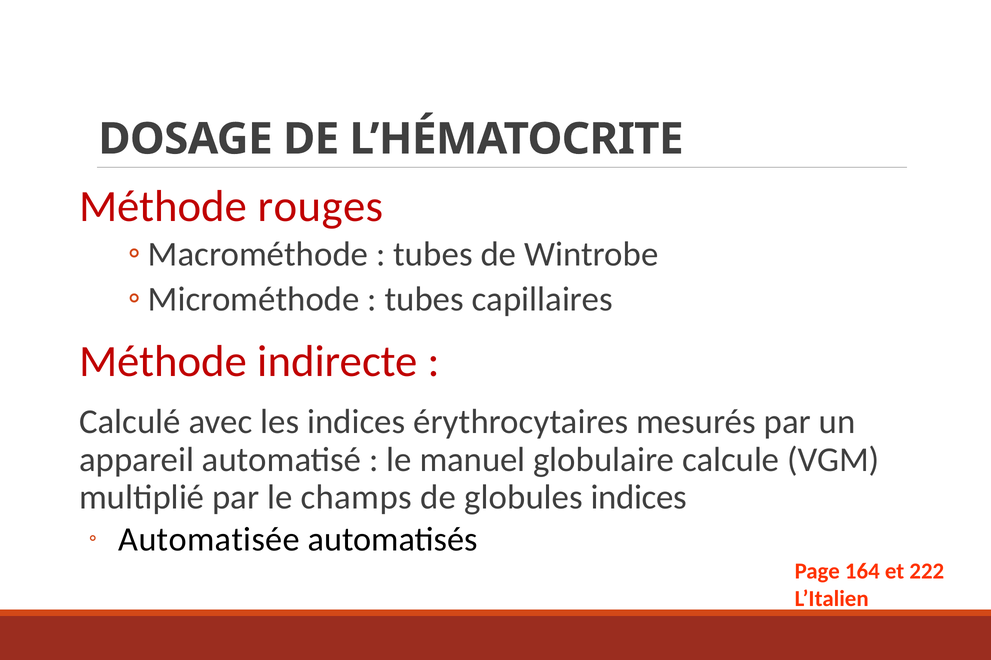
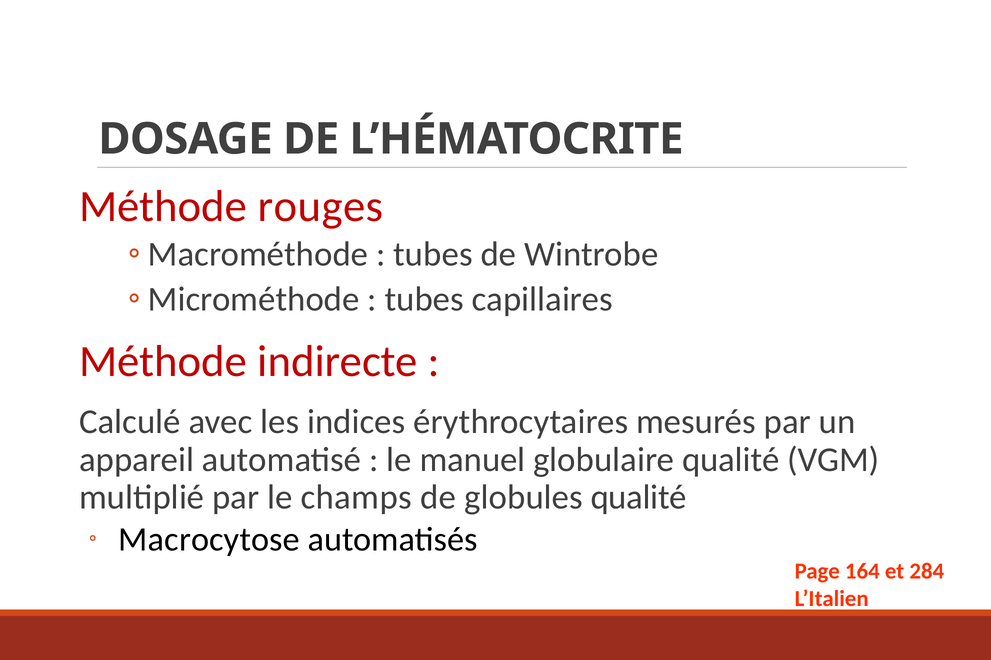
globulaire calcule: calcule -> qualité
globules indices: indices -> qualité
Automatisée: Automatisée -> Macrocytose
222: 222 -> 284
